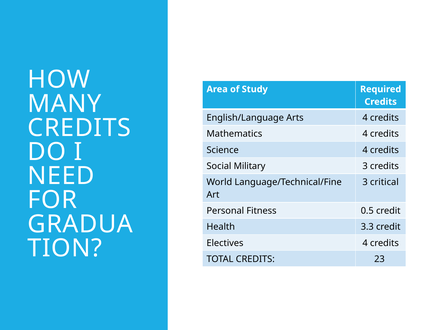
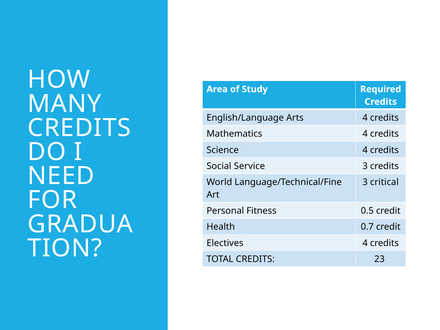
Military: Military -> Service
3.3: 3.3 -> 0.7
